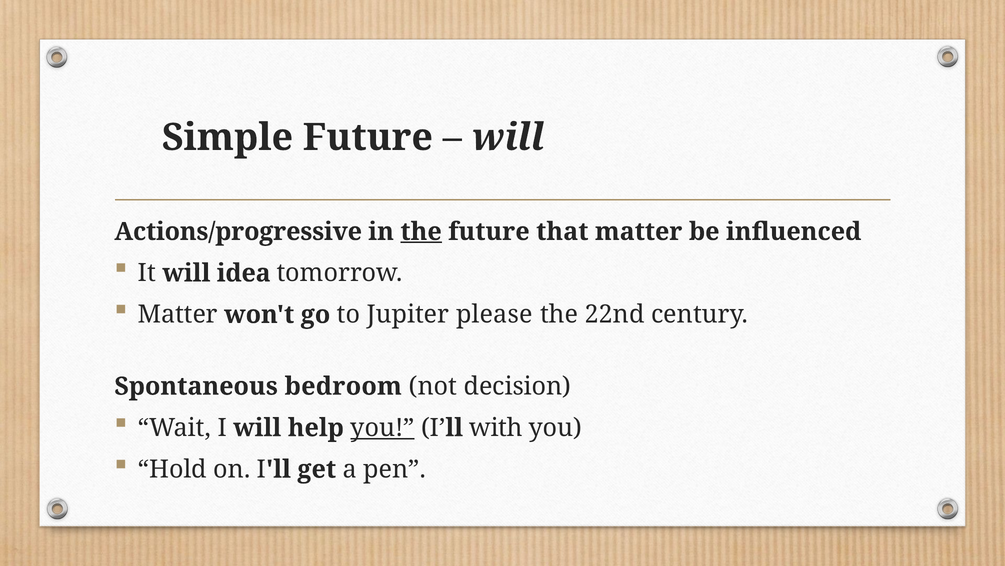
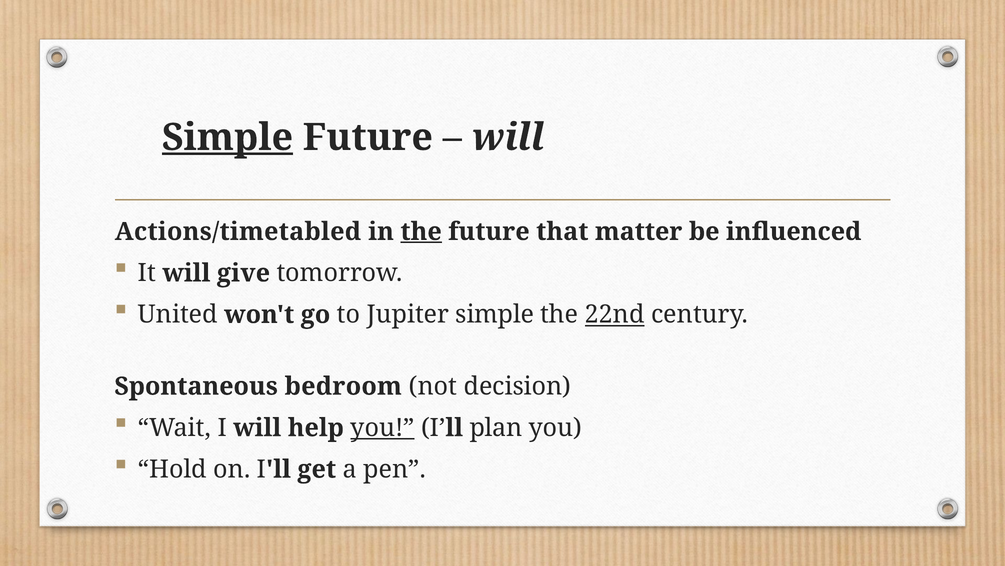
Simple at (227, 137) underline: none -> present
Actions/progressive: Actions/progressive -> Actions/timetabled
idea: idea -> give
Matter at (178, 314): Matter -> United
Jupiter please: please -> simple
22nd underline: none -> present
with: with -> plan
